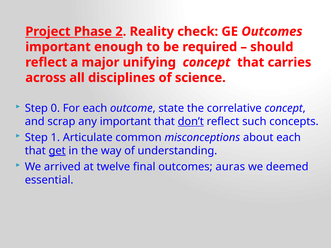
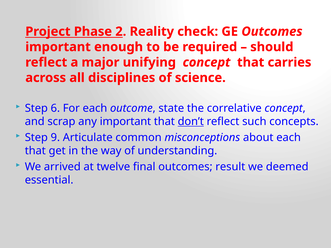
0: 0 -> 6
1: 1 -> 9
get underline: present -> none
auras: auras -> result
